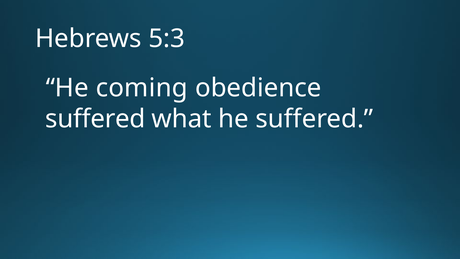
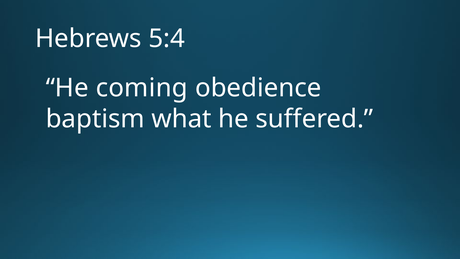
5:3: 5:3 -> 5:4
suffered at (95, 119): suffered -> baptism
